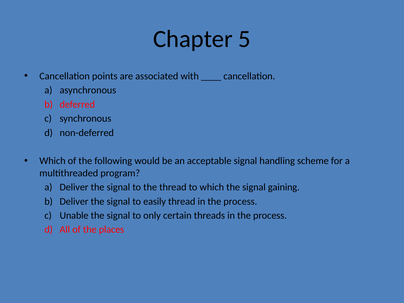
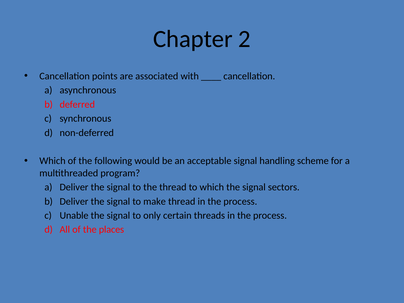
5: 5 -> 2
gaining: gaining -> sectors
easily: easily -> make
